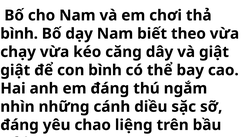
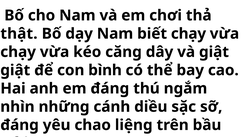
bình at (19, 34): bình -> thật
biết theo: theo -> chạy
